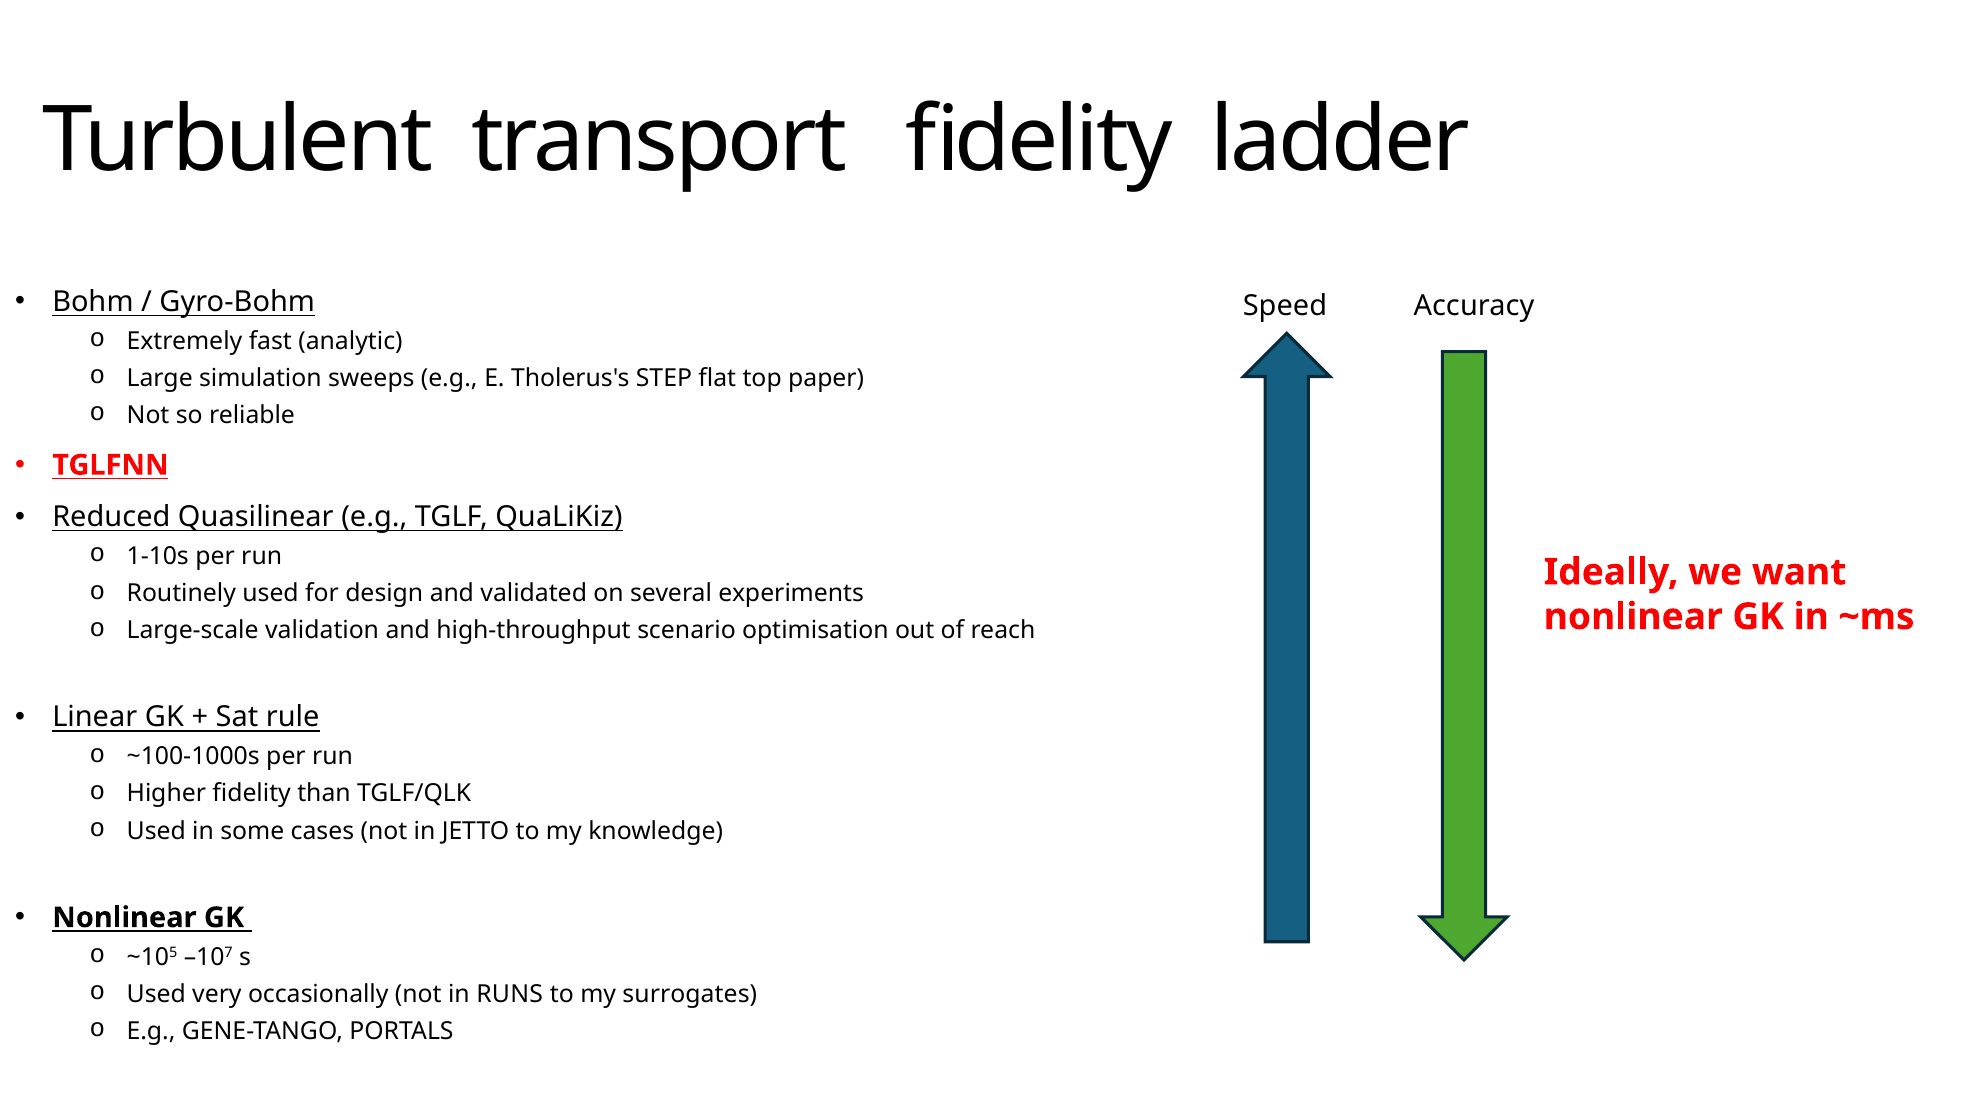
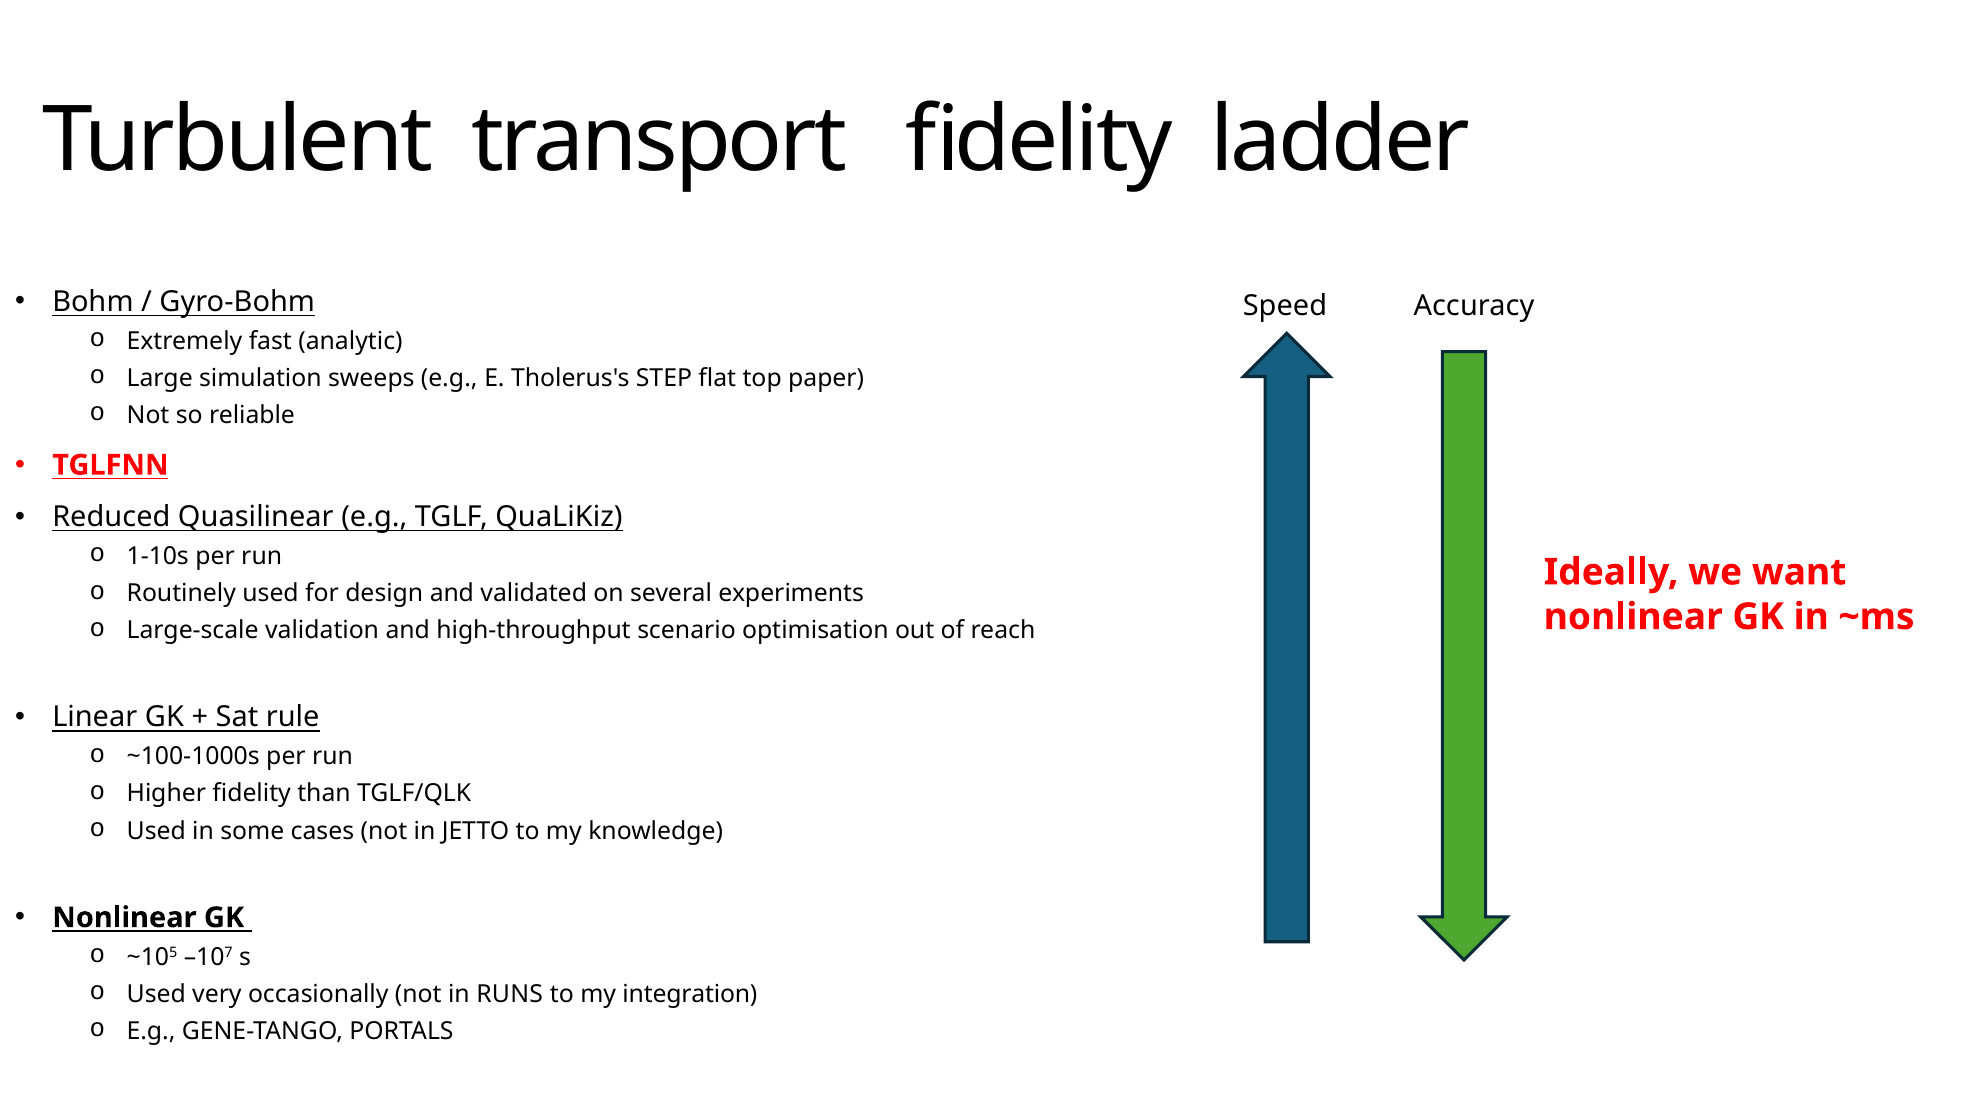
surrogates: surrogates -> integration
